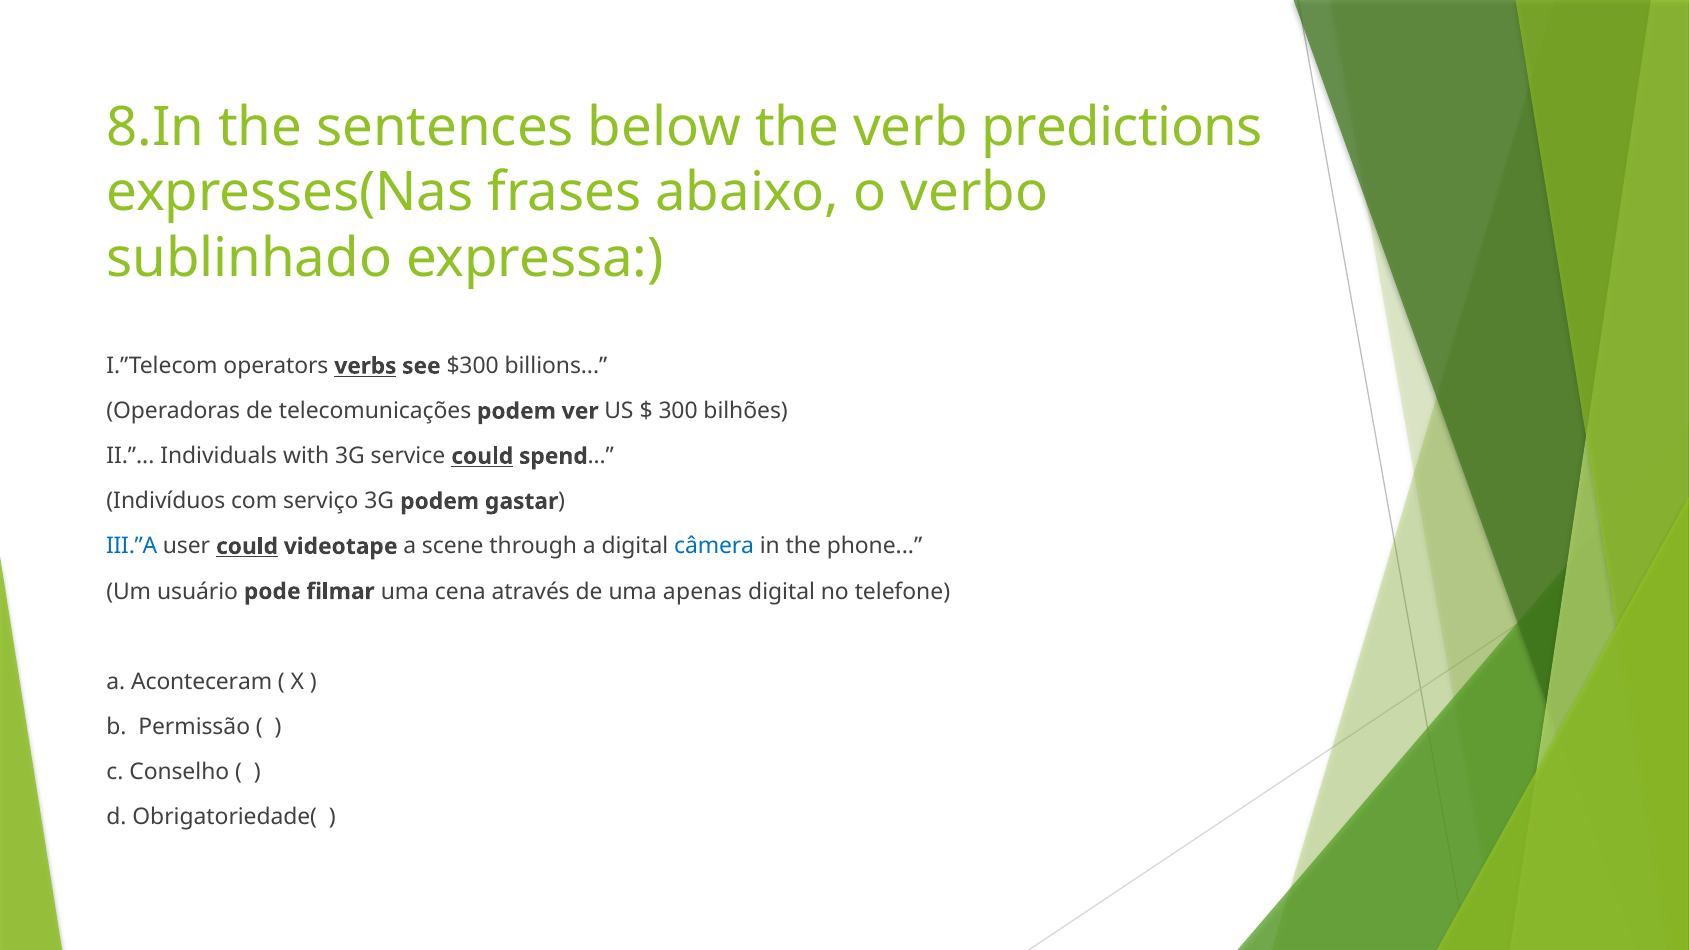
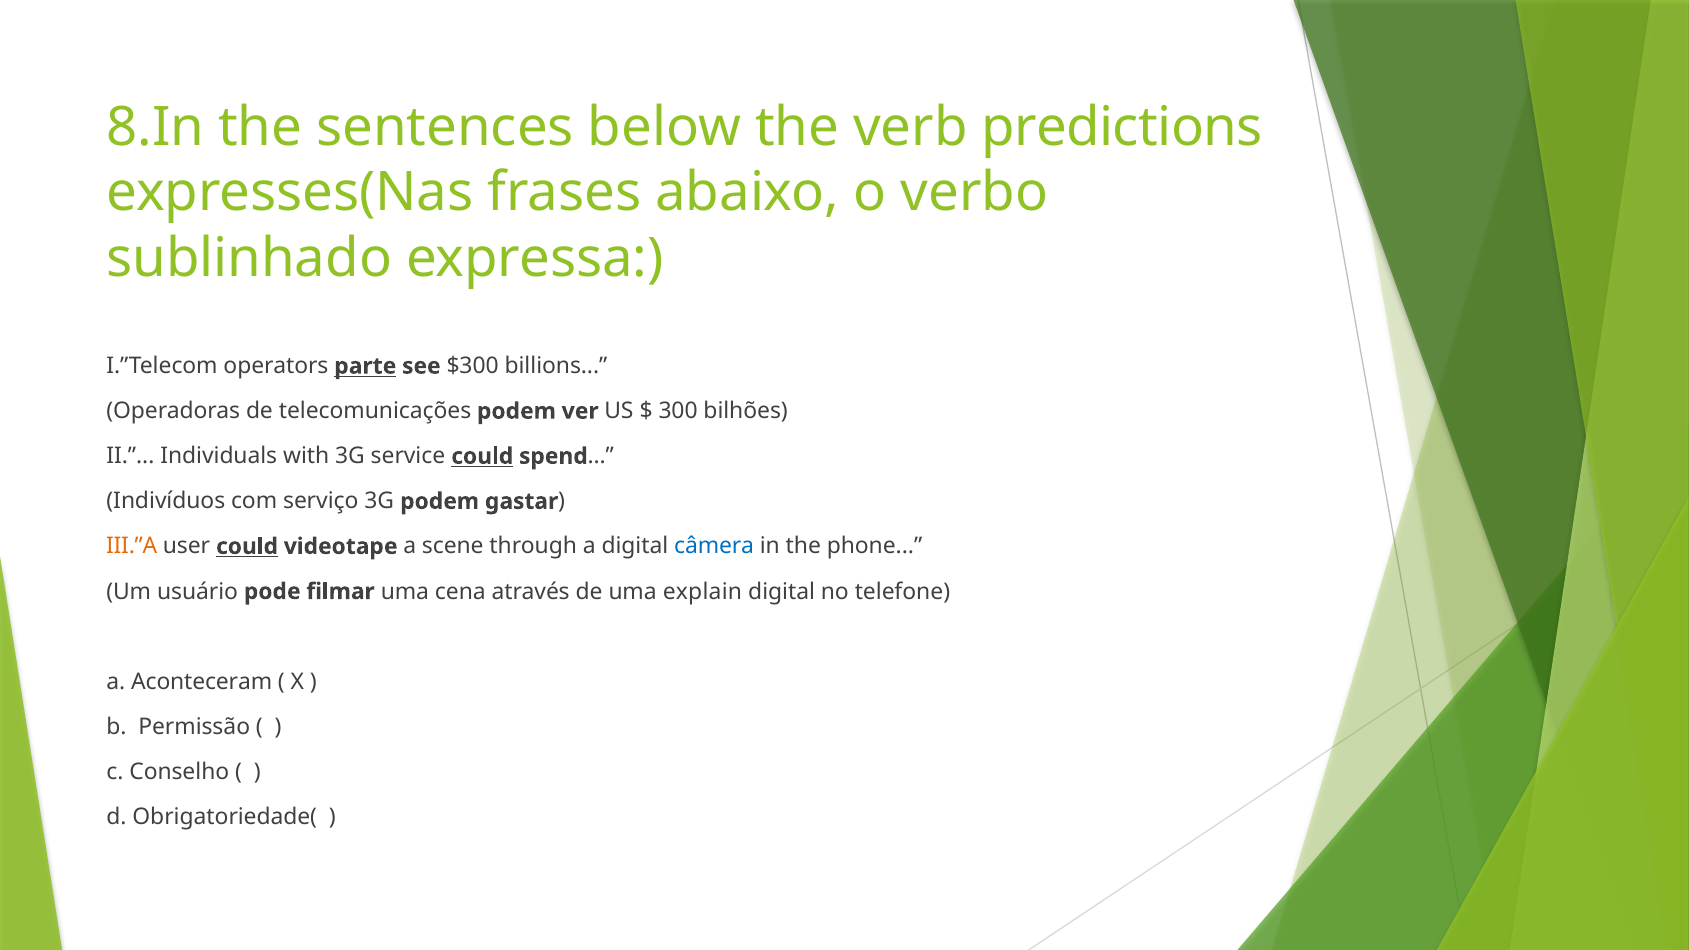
verbs: verbs -> parte
III.”A colour: blue -> orange
apenas: apenas -> explain
